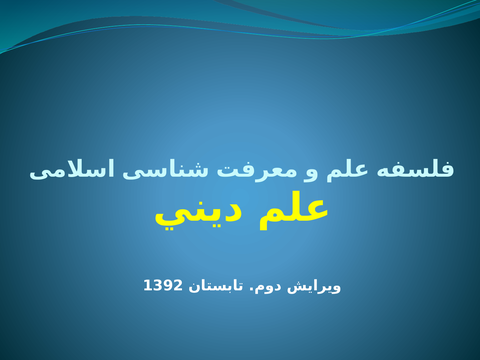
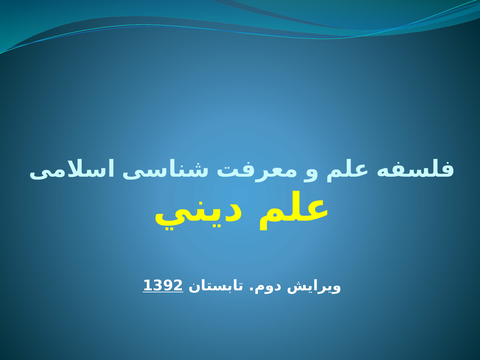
1392 underline: none -> present
